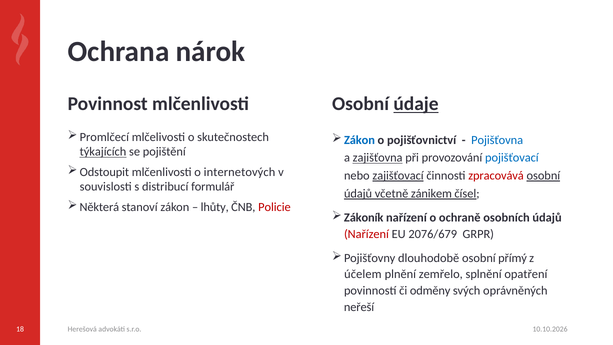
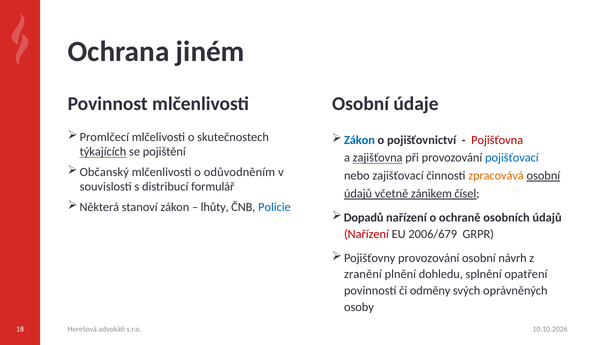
nárok: nárok -> jiném
údaje underline: present -> none
Pojišťovna colour: blue -> red
Odstoupit: Odstoupit -> Občanský
internetových: internetových -> odůvodněním
zajišťovací underline: present -> none
zpracovává colour: red -> orange
Policie colour: red -> blue
Zákoník: Zákoník -> Dopadů
2076/679: 2076/679 -> 2006/679
Pojišťovny dlouhodobě: dlouhodobě -> provozování
přímý: přímý -> návrh
účelem: účelem -> zranění
zemřelo: zemřelo -> dohledu
neřeší: neřeší -> osoby
